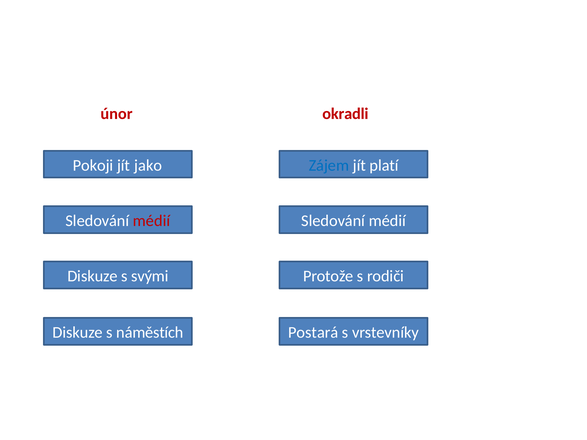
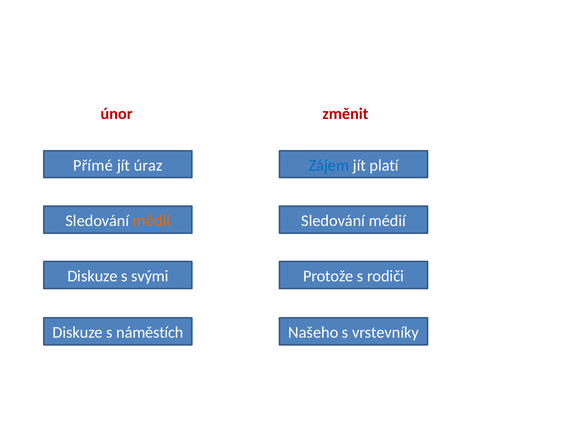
okradli: okradli -> změnit
Pokoji: Pokoji -> Přímé
jako: jako -> úraz
médií at (152, 221) colour: red -> orange
Postará: Postará -> Našeho
